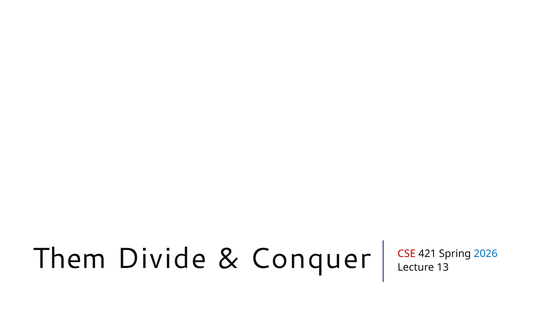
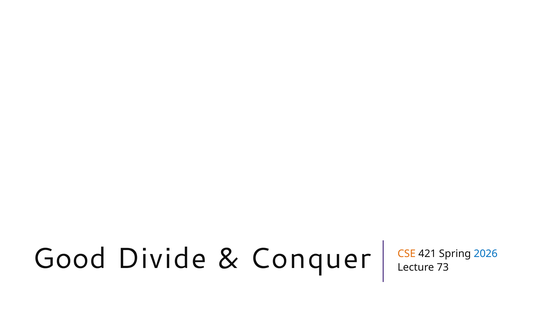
Them: Them -> Good
CSE colour: red -> orange
13: 13 -> 73
